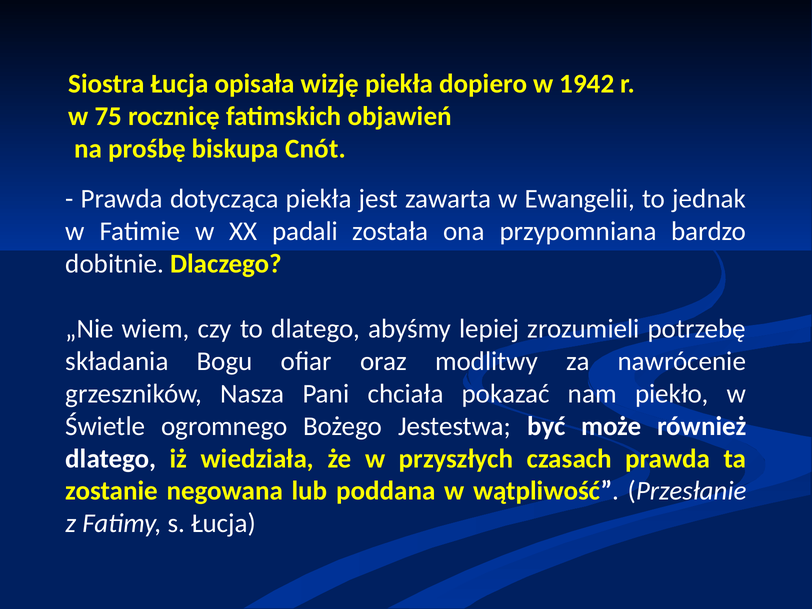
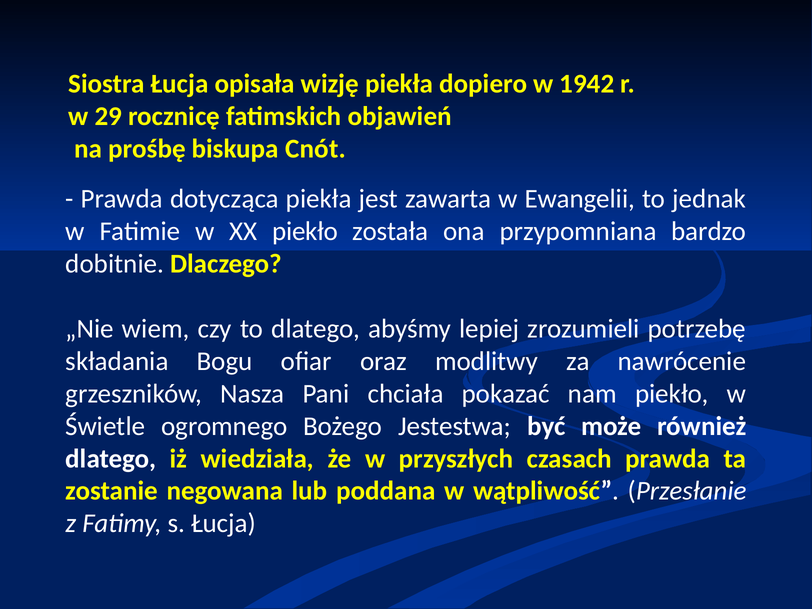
75: 75 -> 29
XX padali: padali -> piekło
